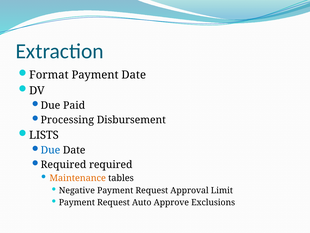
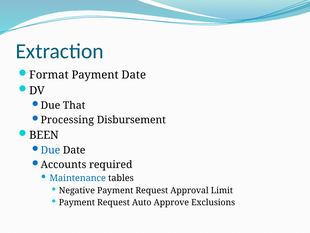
Paid: Paid -> That
LISTS: LISTS -> BEEN
Required at (64, 164): Required -> Accounts
Maintenance colour: orange -> blue
